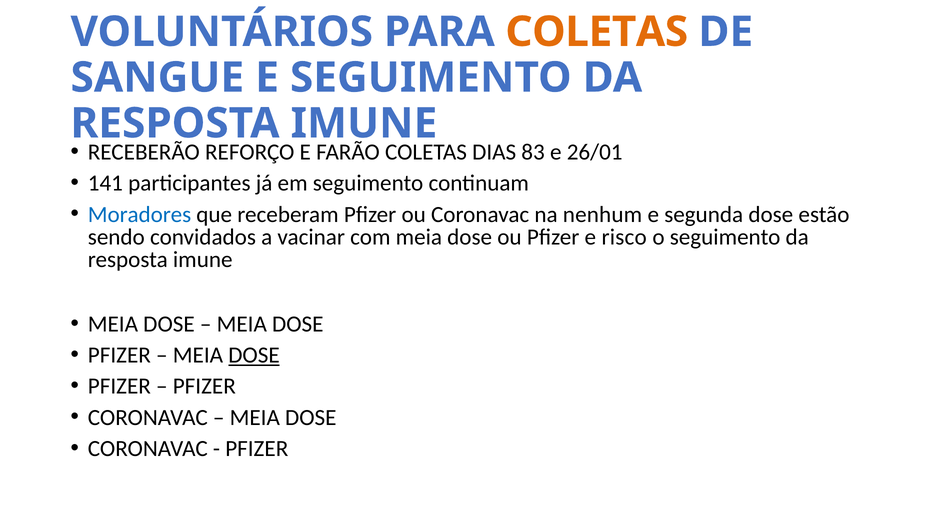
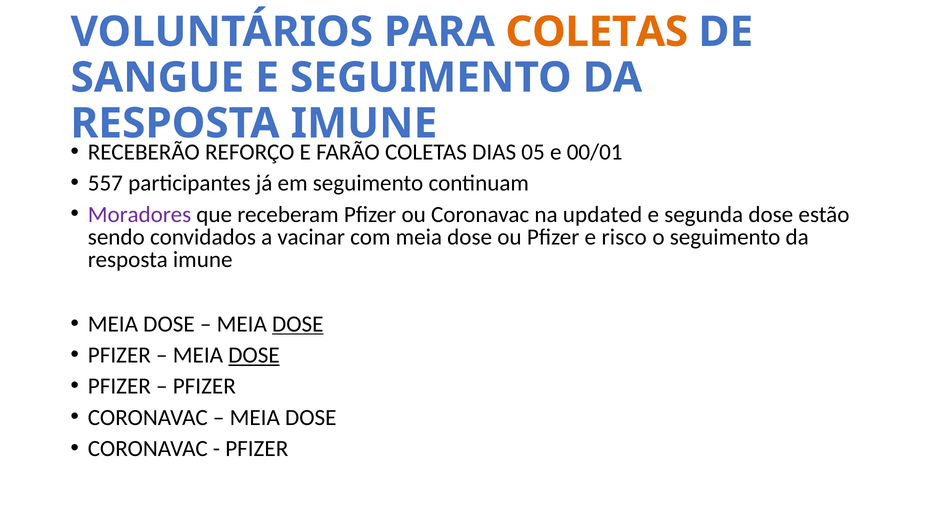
83: 83 -> 05
26/01: 26/01 -> 00/01
141: 141 -> 557
Moradores colour: blue -> purple
nenhum: nenhum -> updated
DOSE at (298, 324) underline: none -> present
